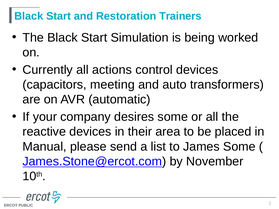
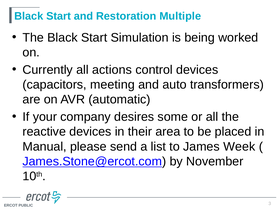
Trainers: Trainers -> Multiple
James Some: Some -> Week
